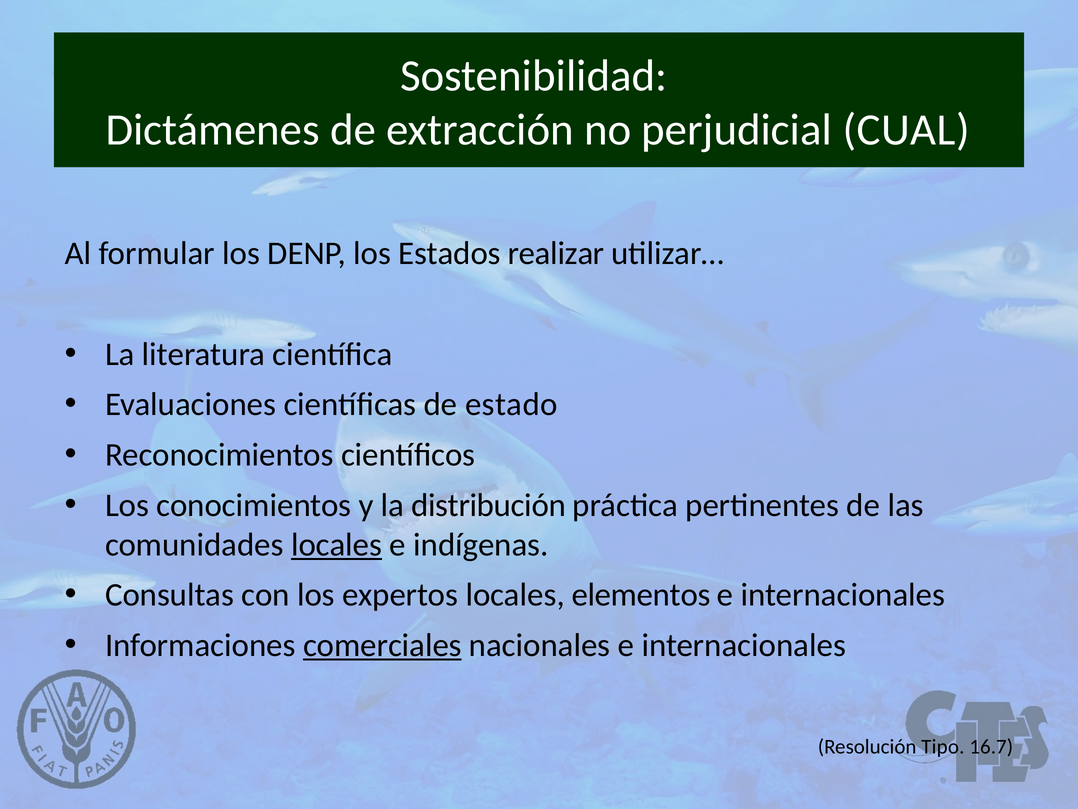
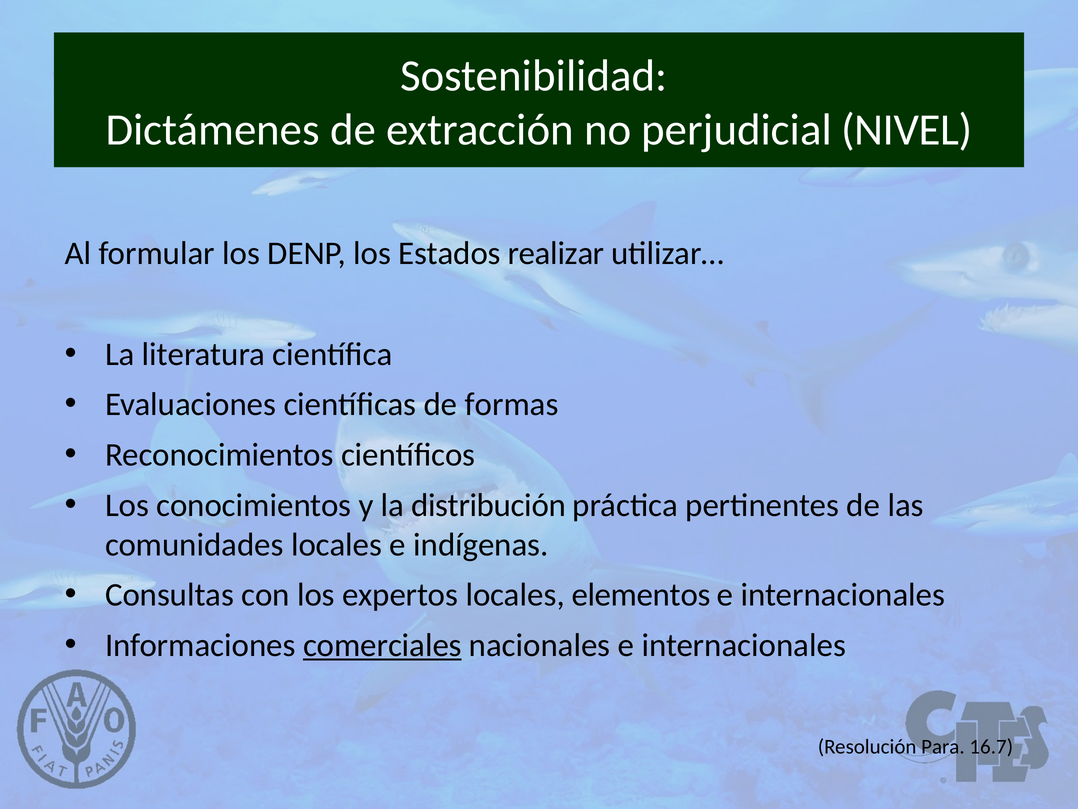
CUAL: CUAL -> NIVEL
estado: estado -> formas
locales at (337, 544) underline: present -> none
Tipo: Tipo -> Para
